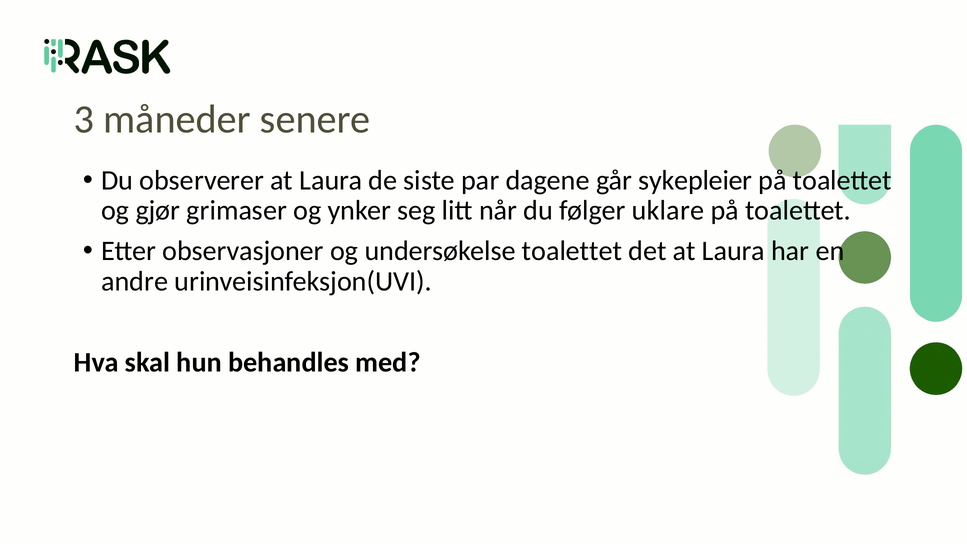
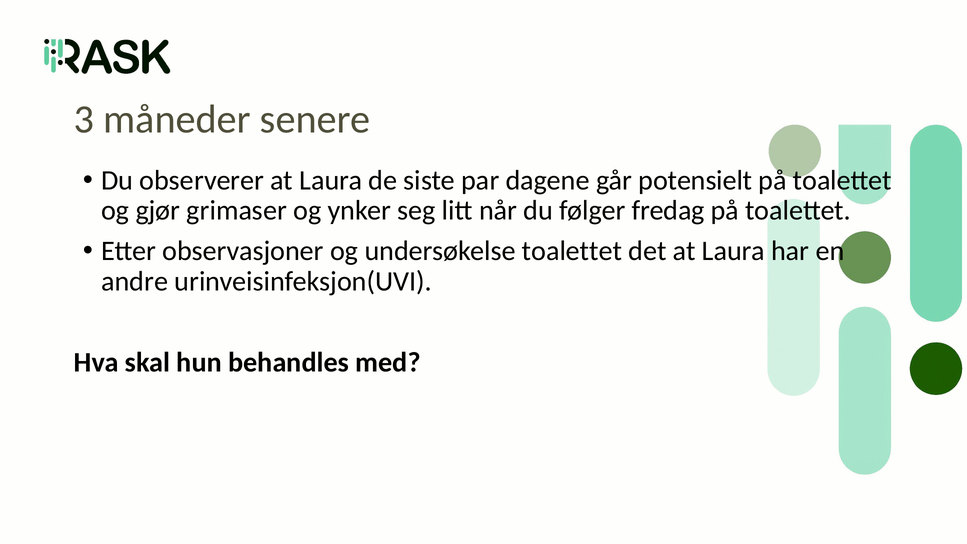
sykepleier: sykepleier -> potensielt
uklare: uklare -> fredag
